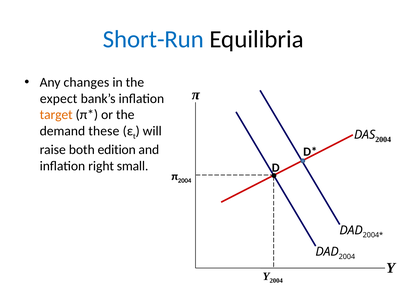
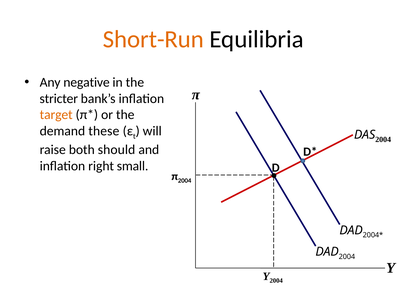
Short-Run colour: blue -> orange
changes: changes -> negative
expect: expect -> stricter
edition: edition -> should
